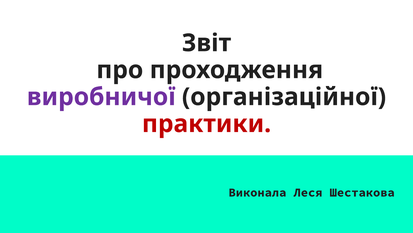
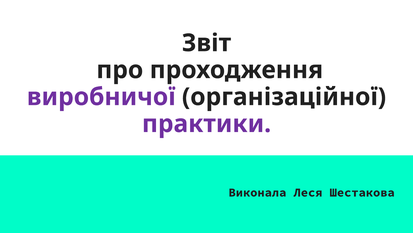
практики colour: red -> purple
